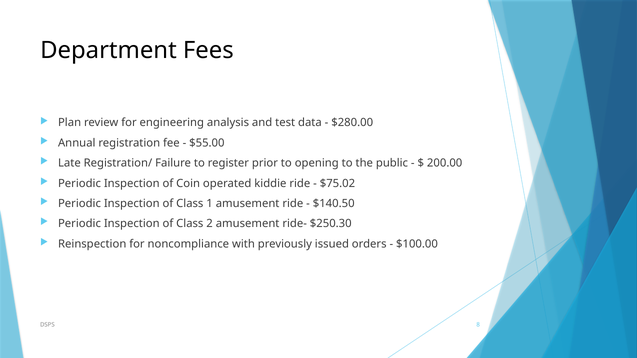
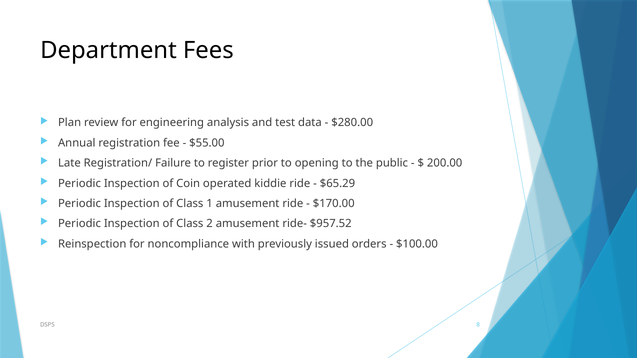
$75.02: $75.02 -> $65.29
$140.50: $140.50 -> $170.00
$250.30: $250.30 -> $957.52
